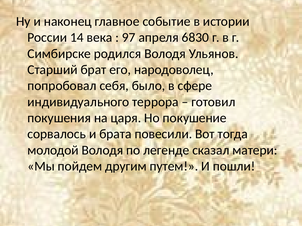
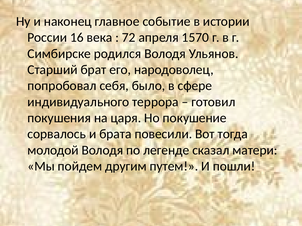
14: 14 -> 16
97: 97 -> 72
6830: 6830 -> 1570
